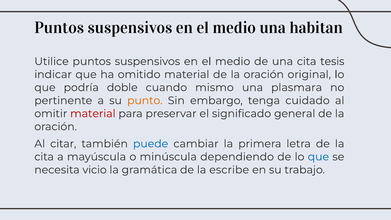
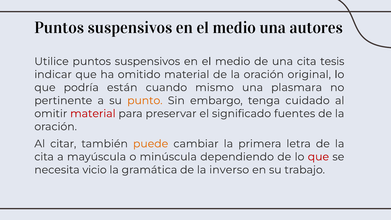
habitan: habitan -> autores
doble: doble -> están
general: general -> fuentes
puede colour: blue -> orange
que at (318, 157) colour: blue -> red
escribe: escribe -> inverso
